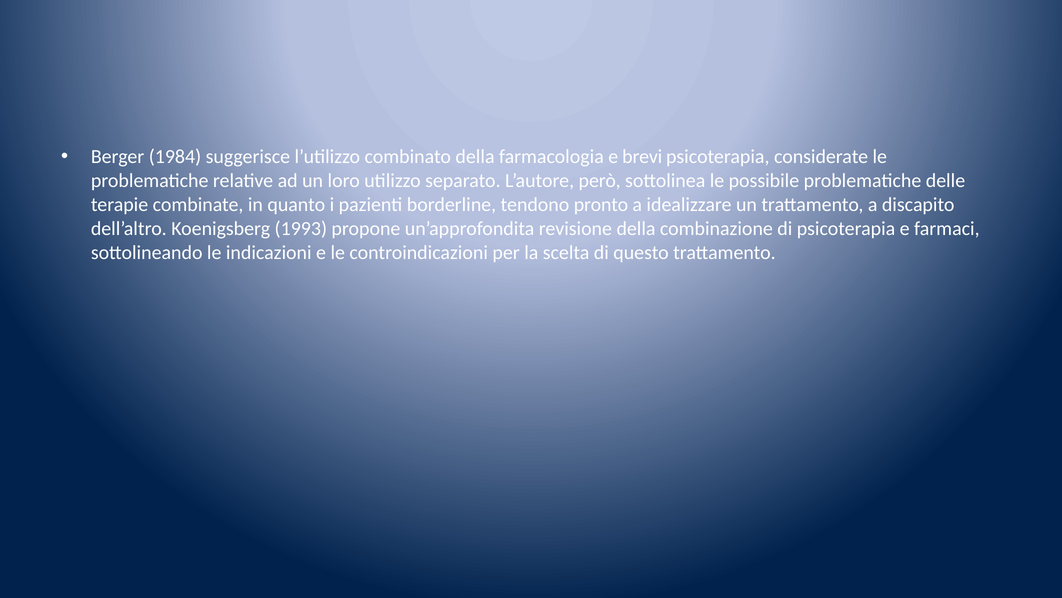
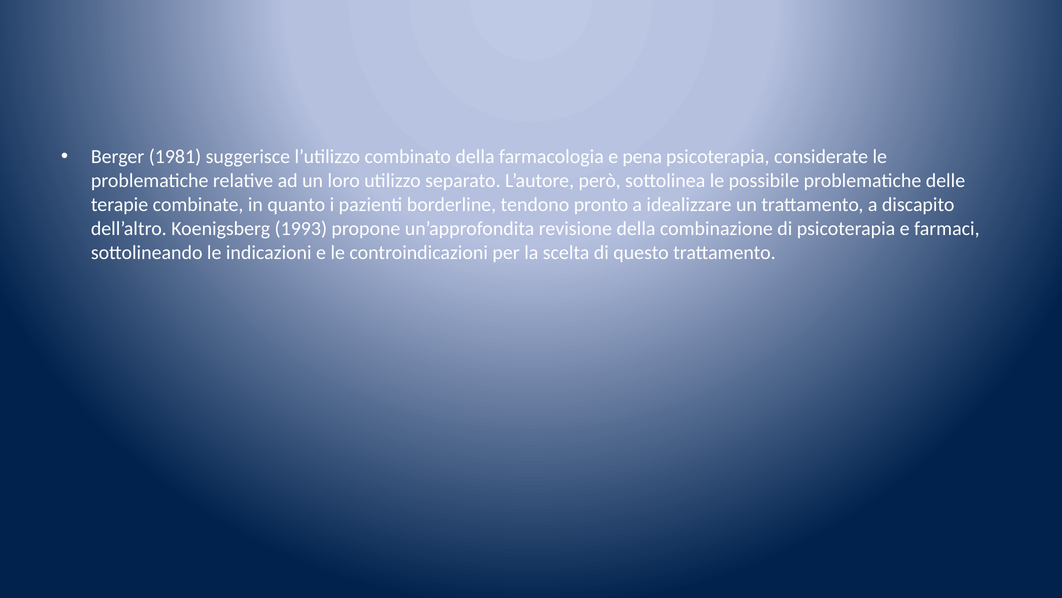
1984: 1984 -> 1981
brevi: brevi -> pena
